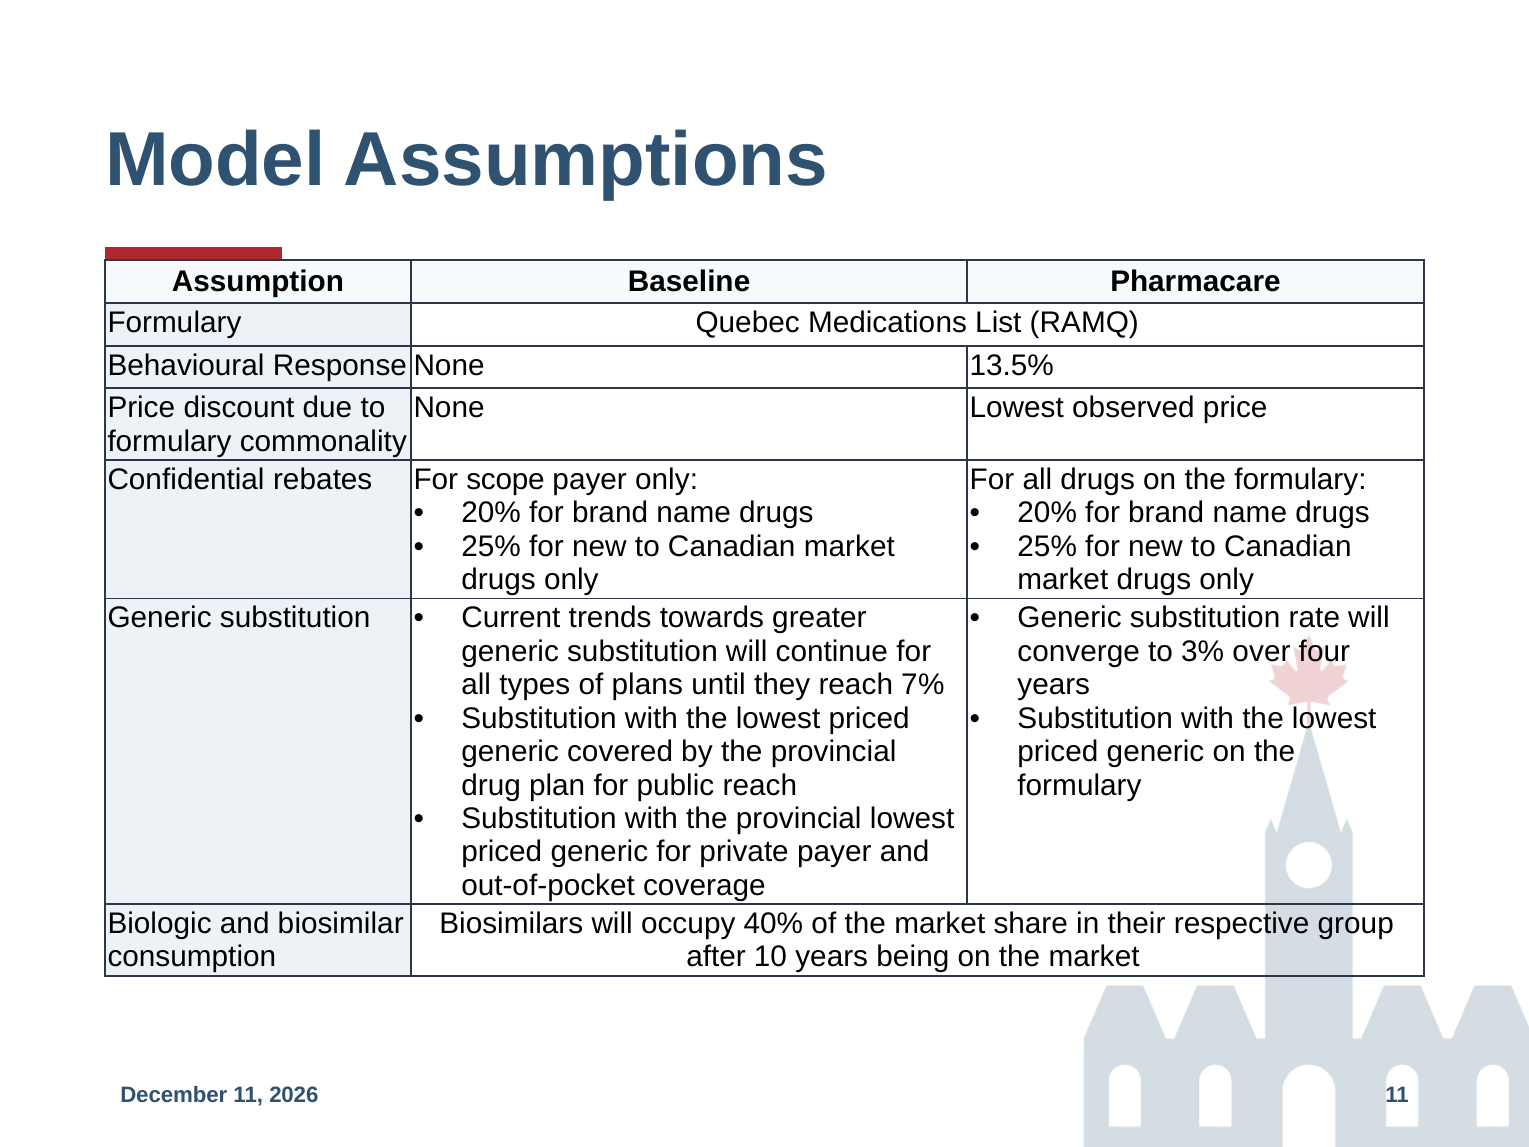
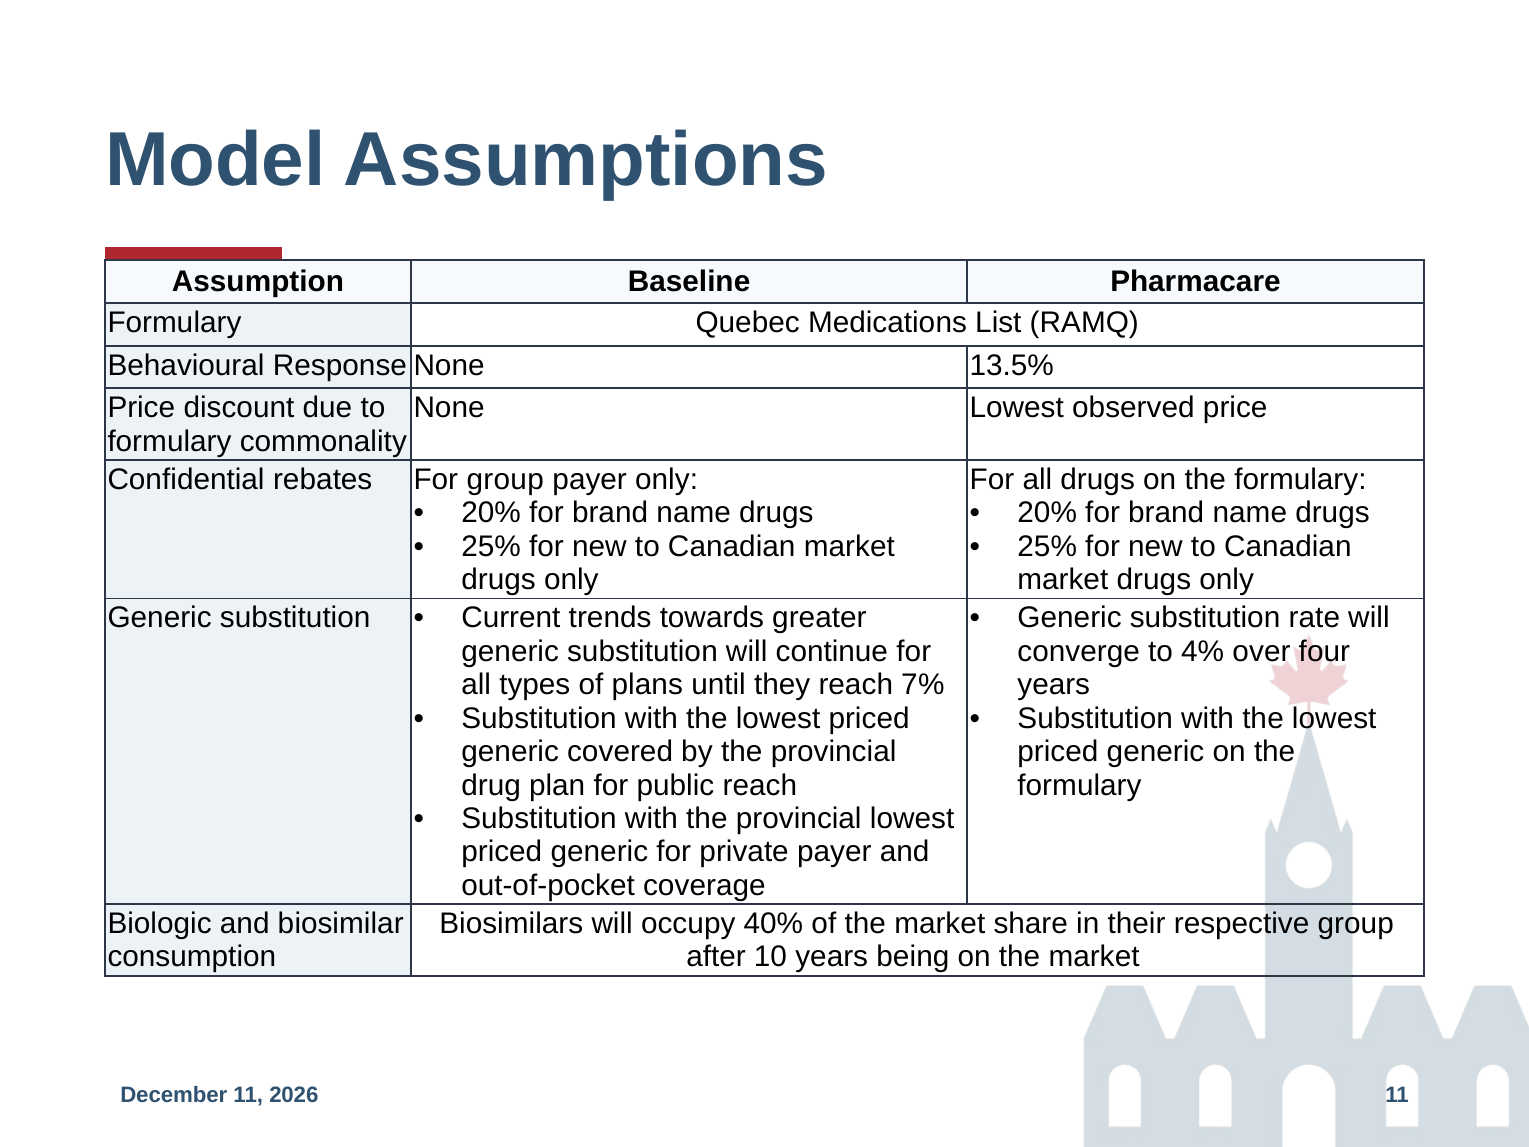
For scope: scope -> group
3%: 3% -> 4%
